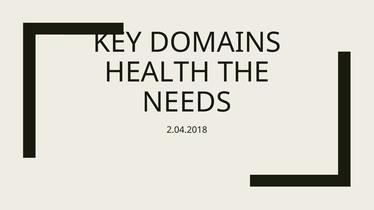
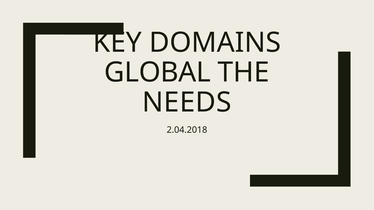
HEALTH: HEALTH -> GLOBAL
